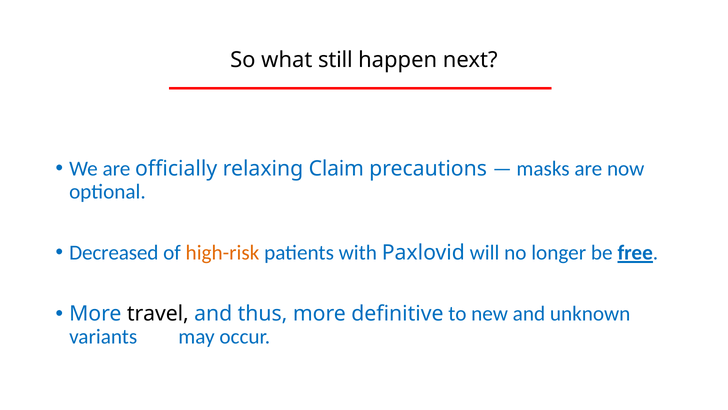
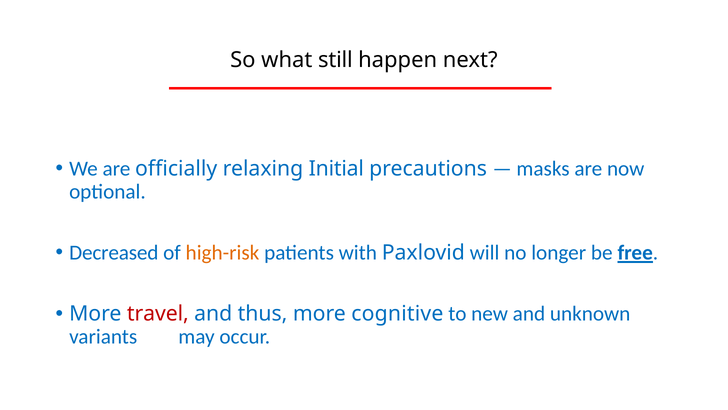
Claim: Claim -> Initial
travel colour: black -> red
definitive: definitive -> cognitive
